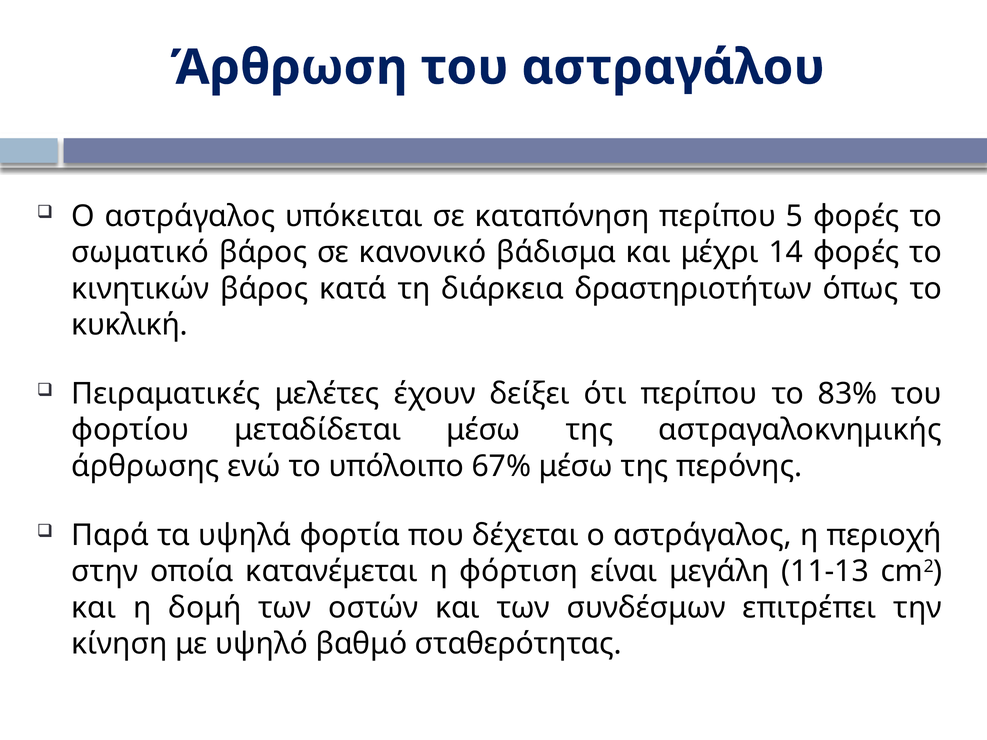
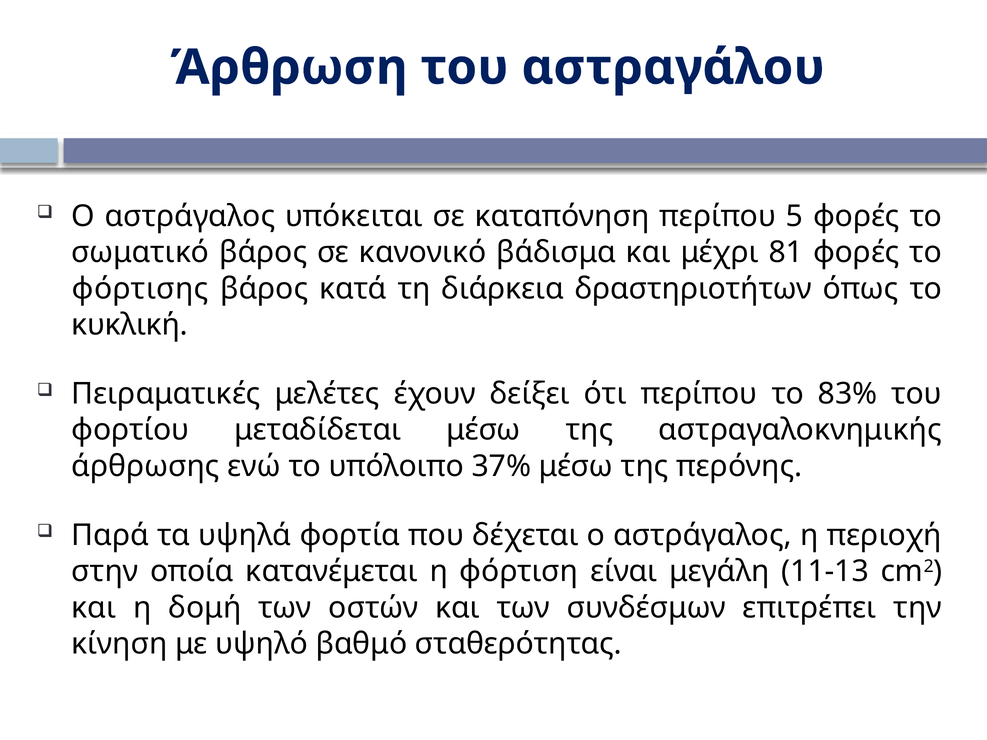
14: 14 -> 81
κινητικών: κινητικών -> φόρτισης
67%: 67% -> 37%
